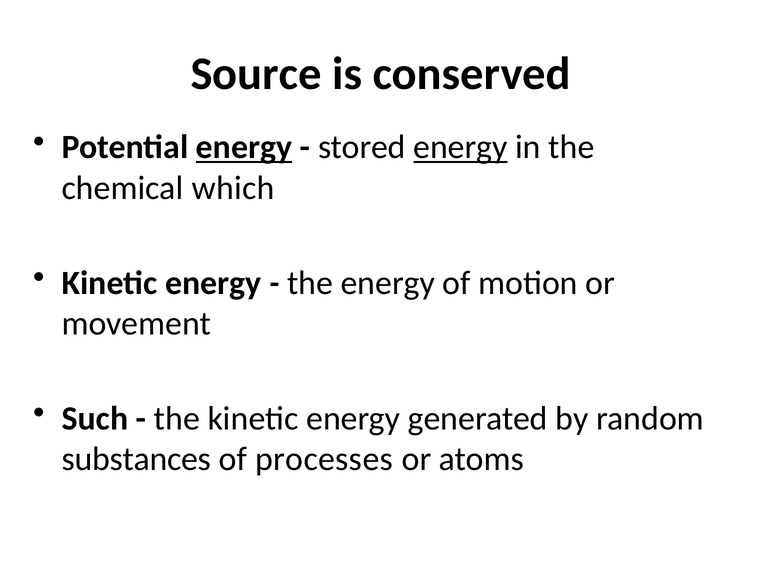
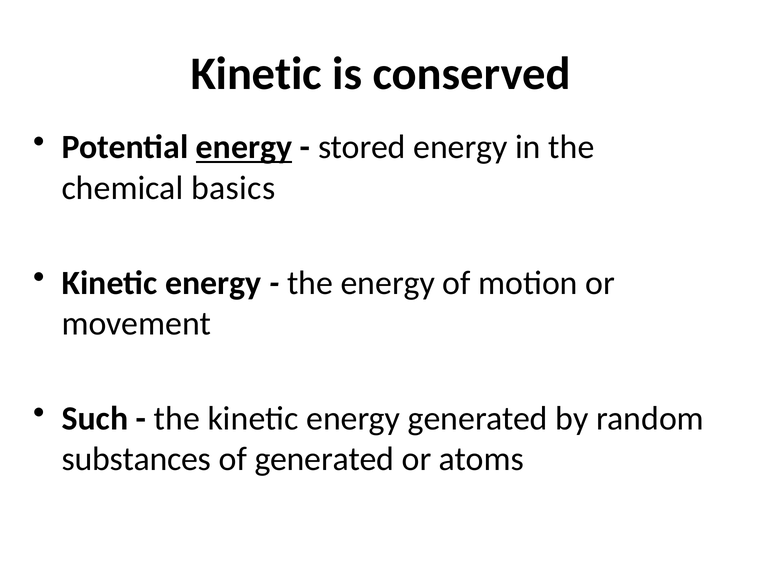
Source at (256, 74): Source -> Kinetic
energy at (461, 147) underline: present -> none
which: which -> basics
of processes: processes -> generated
